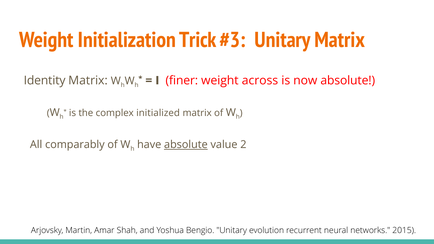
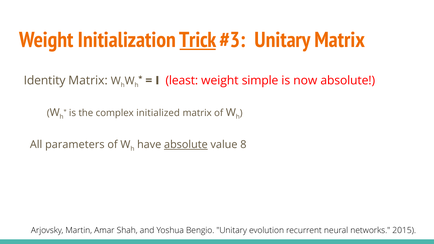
Trick underline: none -> present
finer: finer -> least
across: across -> simple
comparably: comparably -> parameters
2: 2 -> 8
